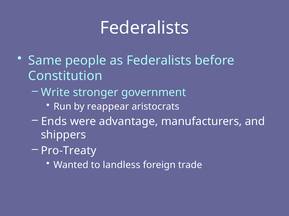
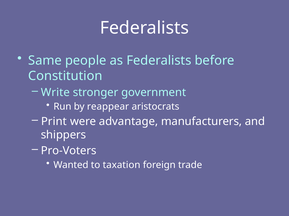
Ends: Ends -> Print
Pro-Treaty: Pro-Treaty -> Pro-Voters
landless: landless -> taxation
